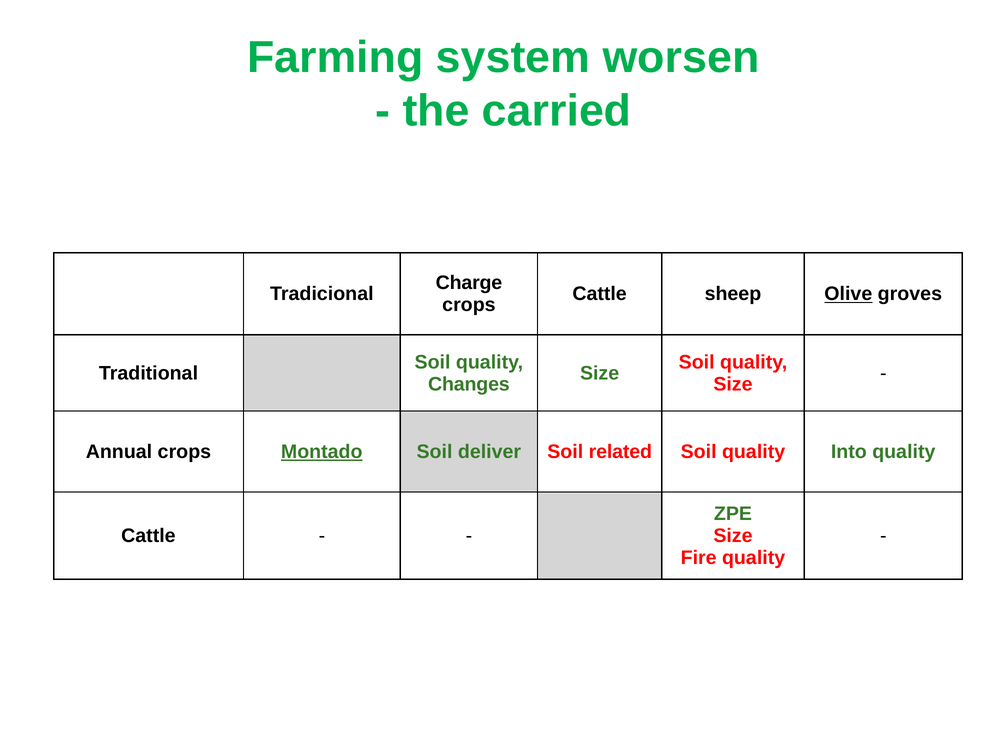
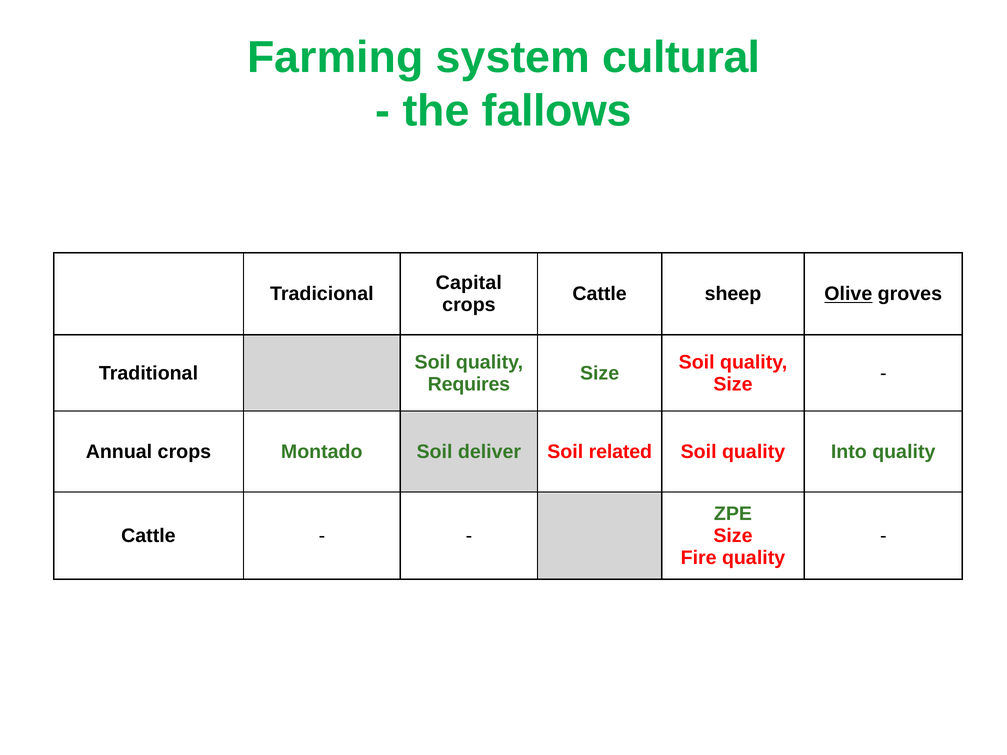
worsen: worsen -> cultural
carried: carried -> fallows
Charge: Charge -> Capital
Changes: Changes -> Requires
Montado underline: present -> none
